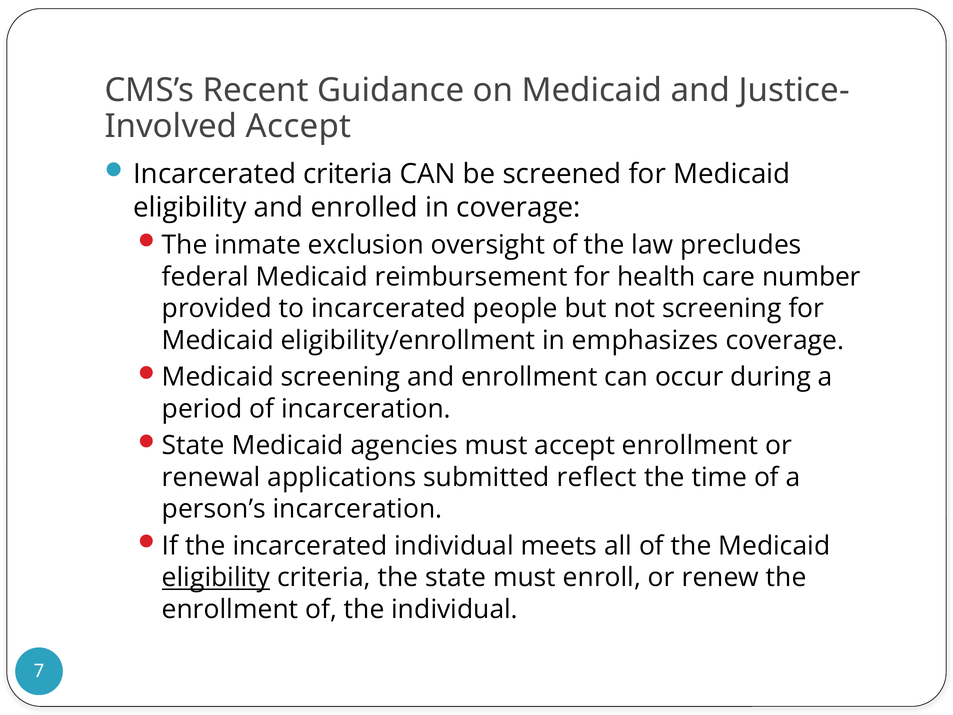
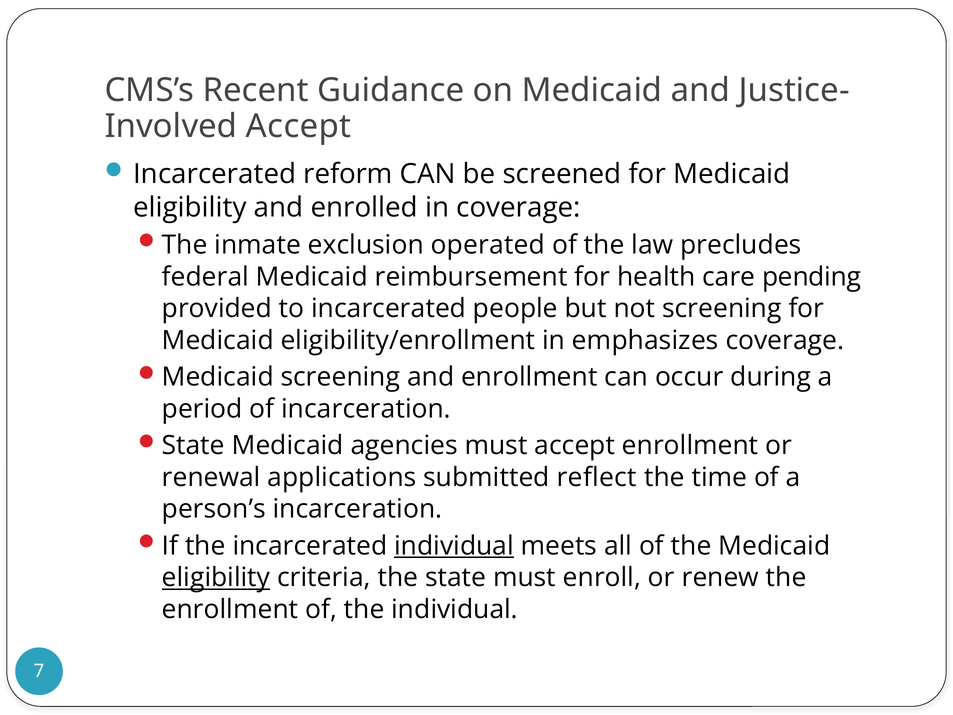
Incarcerated criteria: criteria -> reform
oversight: oversight -> operated
number: number -> pending
individual at (454, 546) underline: none -> present
